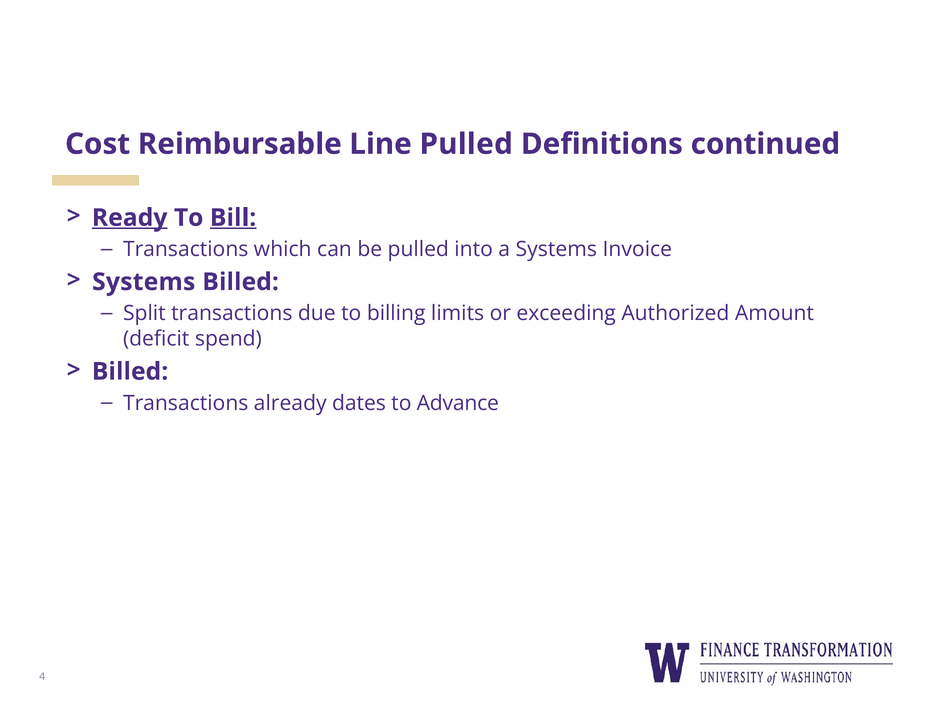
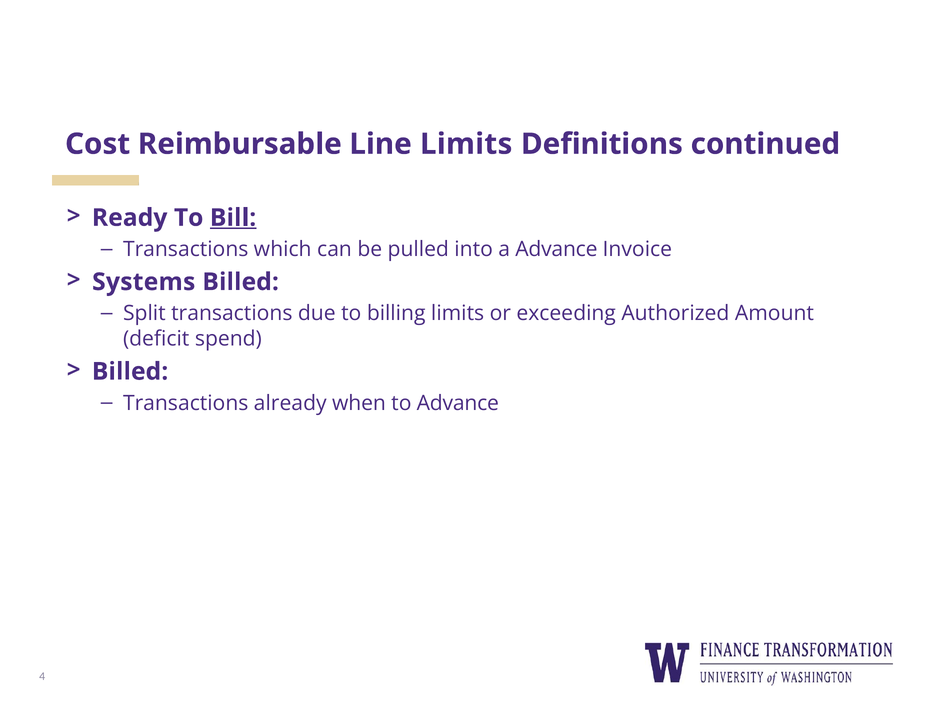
Line Pulled: Pulled -> Limits
Ready underline: present -> none
a Systems: Systems -> Advance
dates: dates -> when
